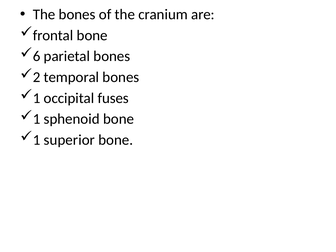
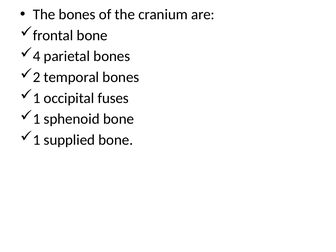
6: 6 -> 4
superior: superior -> supplied
